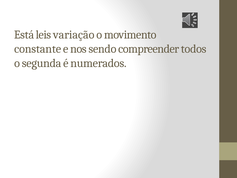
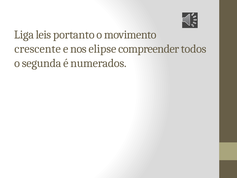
Está: Está -> Liga
variação: variação -> portanto
constante: constante -> crescente
sendo: sendo -> elipse
